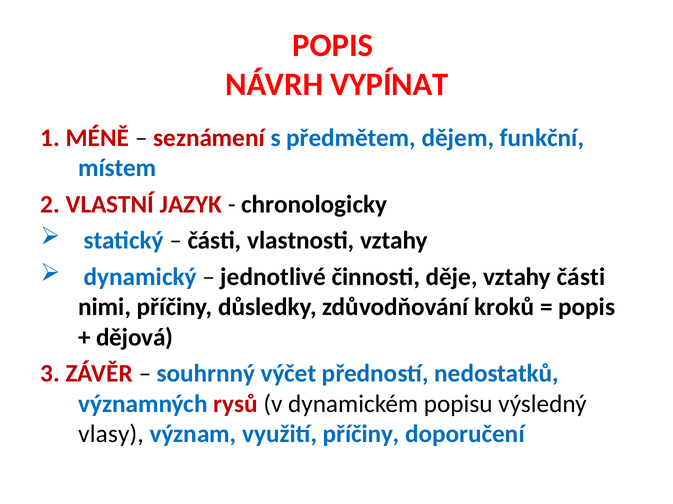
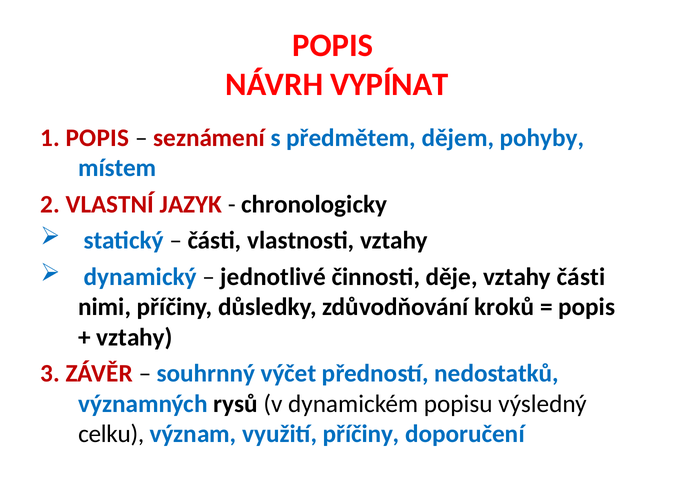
1 MÉNĚ: MÉNĚ -> POPIS
funkční: funkční -> pohyby
dějová at (135, 338): dějová -> vztahy
rysů colour: red -> black
vlasy: vlasy -> celku
